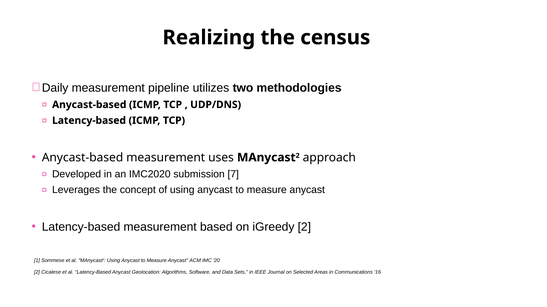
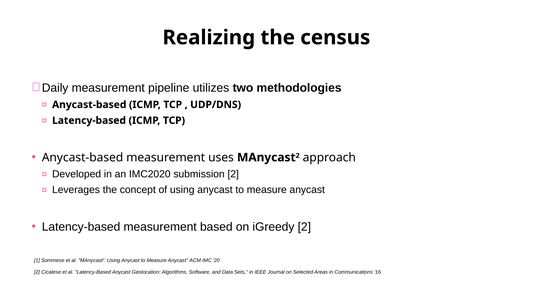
submission 7: 7 -> 2
